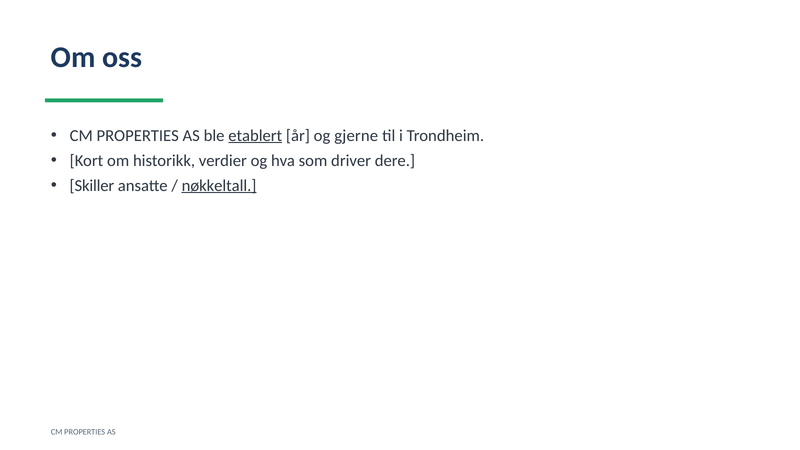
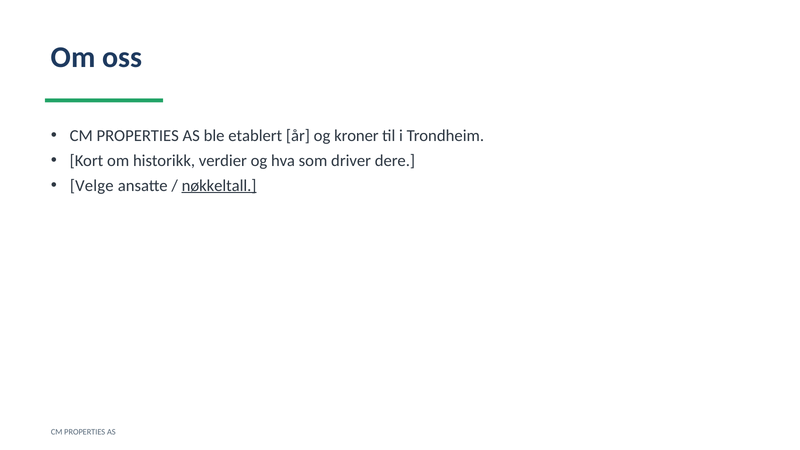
etablert underline: present -> none
gjerne: gjerne -> kroner
Skiller: Skiller -> Velge
